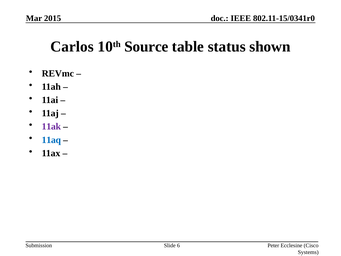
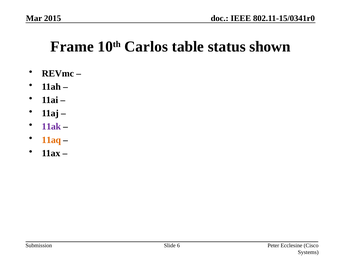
Carlos: Carlos -> Frame
Source: Source -> Carlos
11aq colour: blue -> orange
